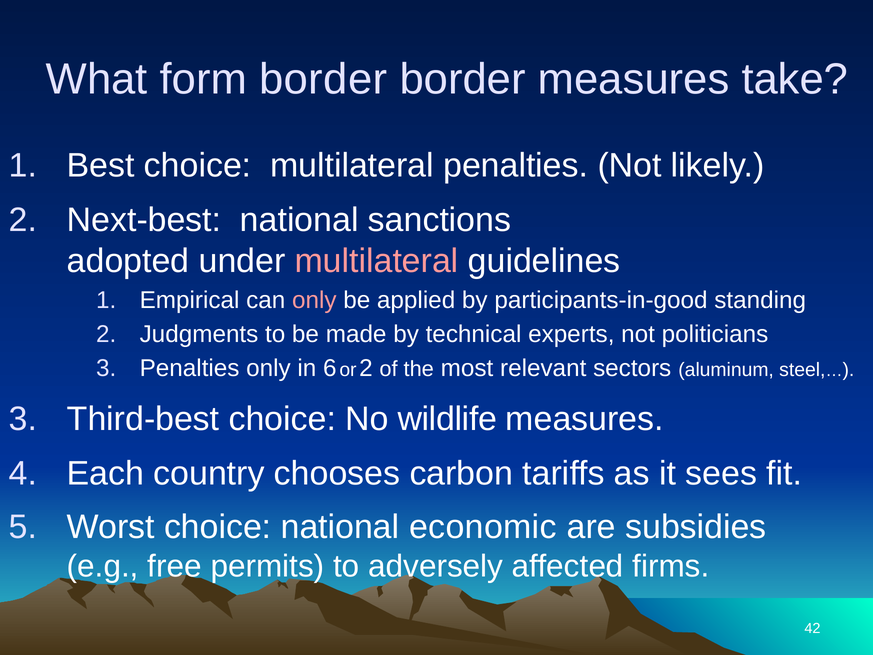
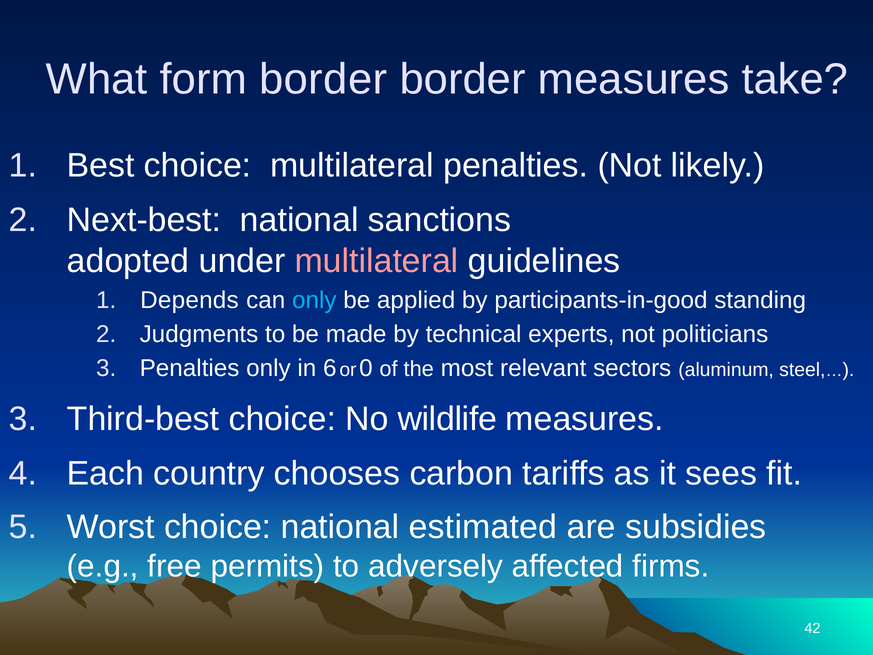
Empirical: Empirical -> Depends
only at (314, 300) colour: pink -> light blue
or 2: 2 -> 0
economic: economic -> estimated
